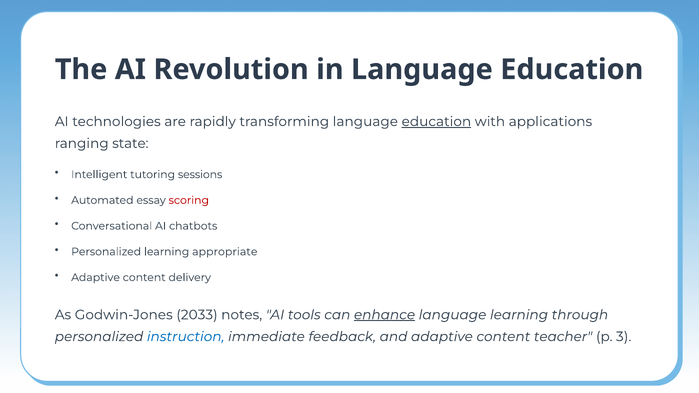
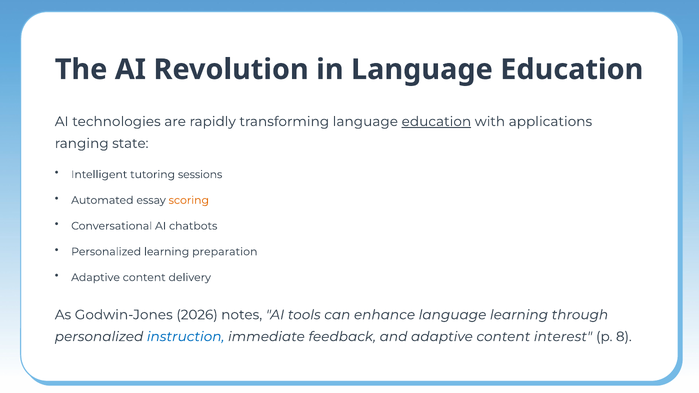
scoring colour: red -> orange
appropriate: appropriate -> preparation
2033: 2033 -> 2026
enhance underline: present -> none
teacher: teacher -> interest
3: 3 -> 8
